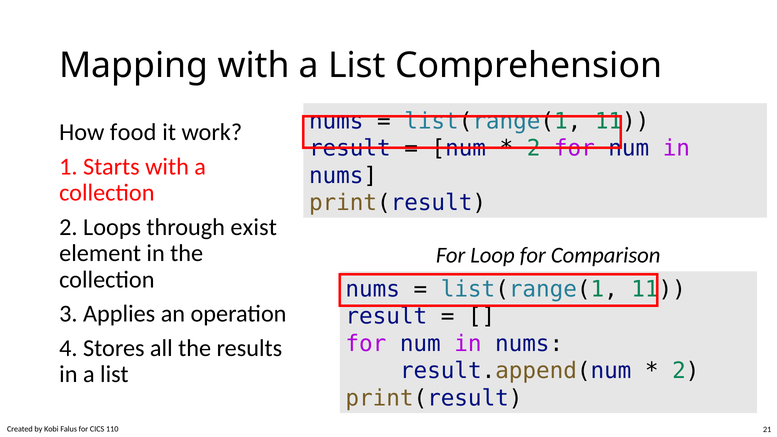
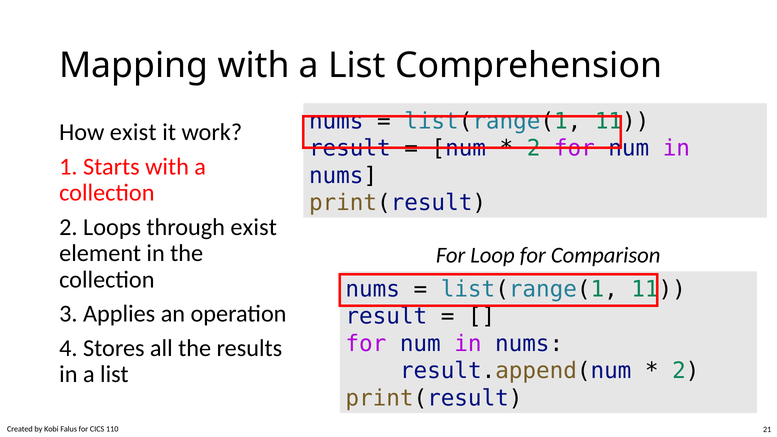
How food: food -> exist
